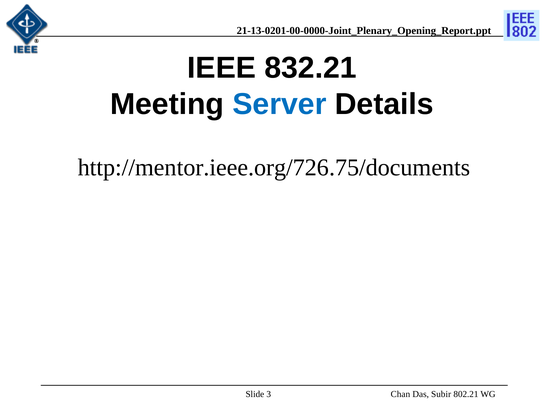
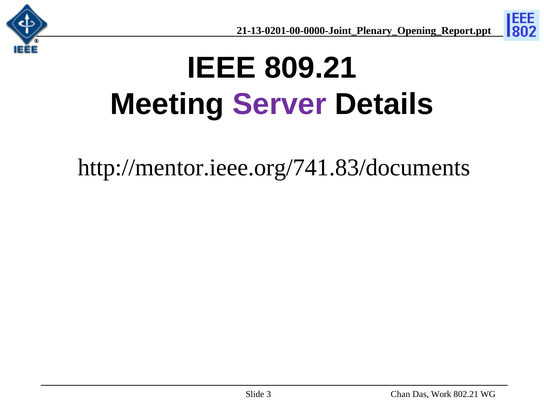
832.21: 832.21 -> 809.21
Server colour: blue -> purple
http://mentor.ieee.org/726.75/documents: http://mentor.ieee.org/726.75/documents -> http://mentor.ieee.org/741.83/documents
Subir: Subir -> Work
